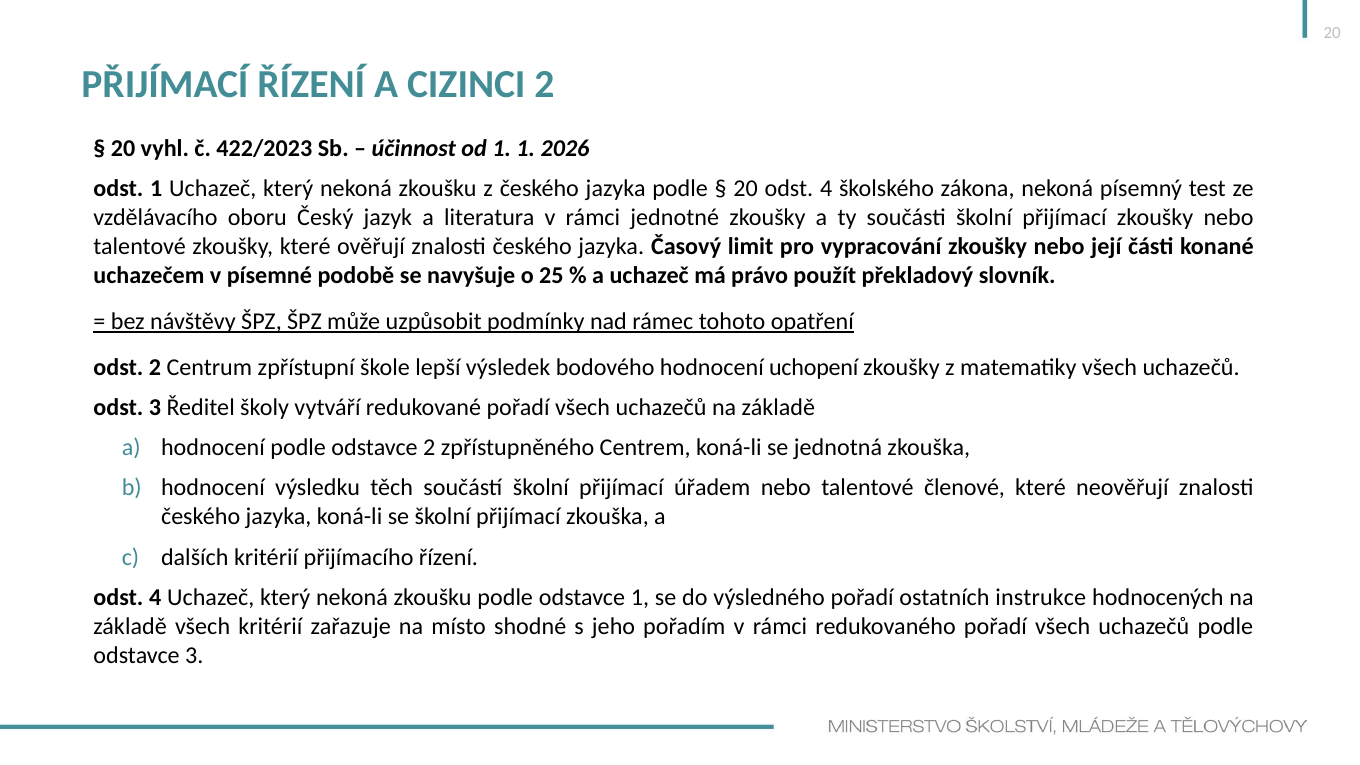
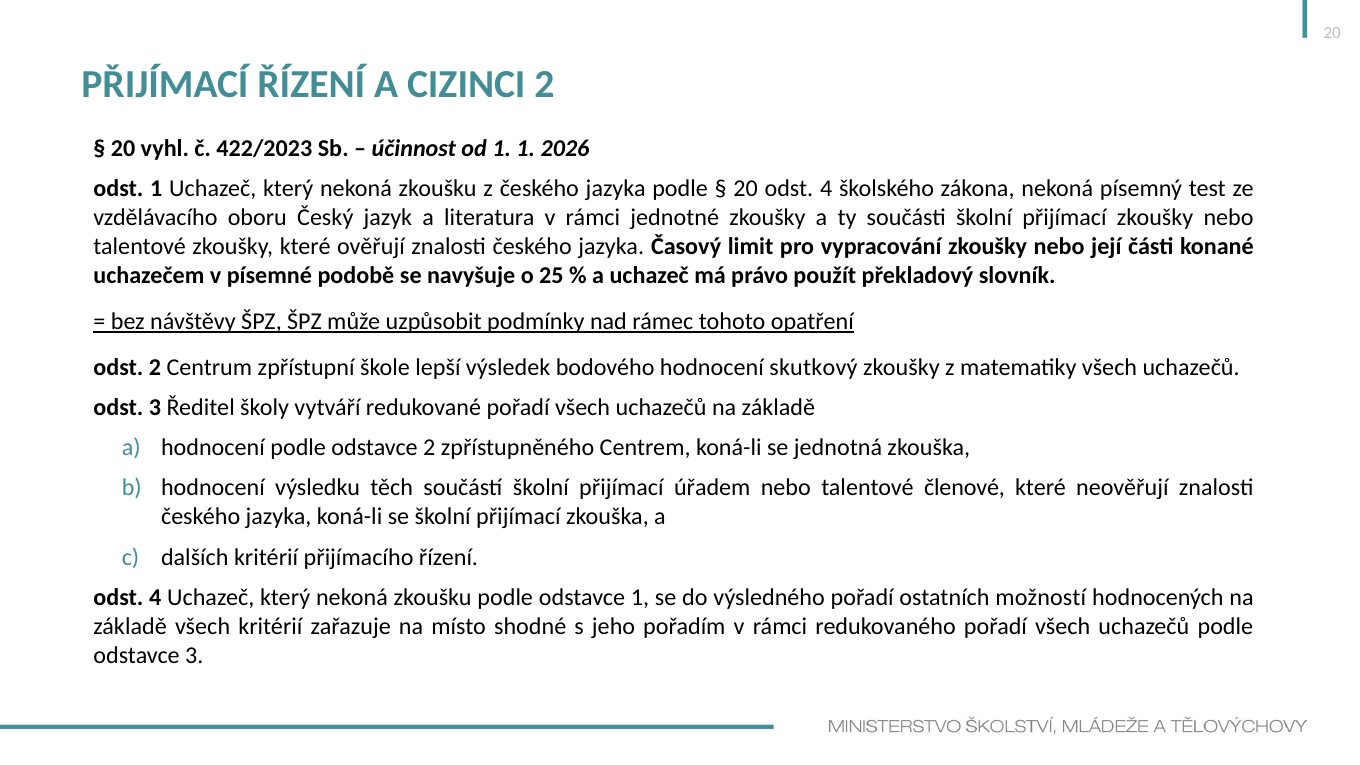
uchopení: uchopení -> skutkový
instrukce: instrukce -> možností
